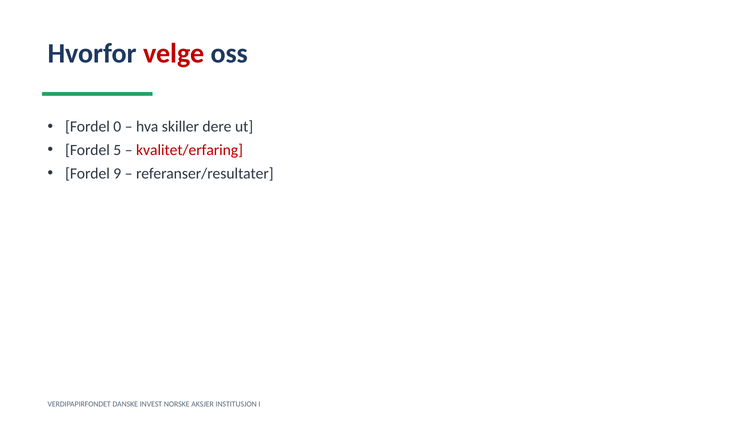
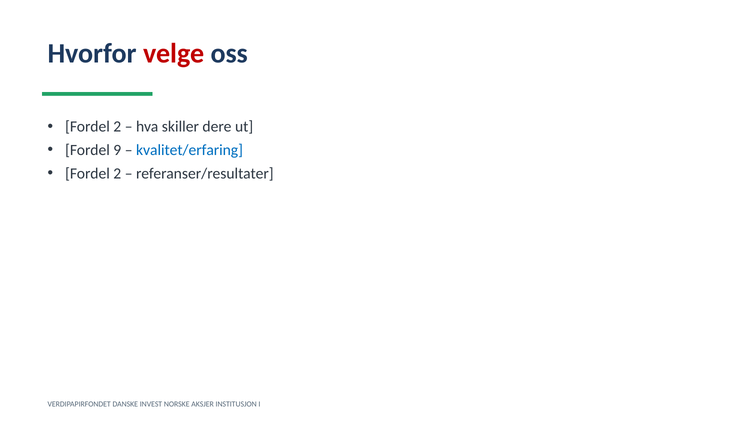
0 at (117, 127): 0 -> 2
5: 5 -> 9
kvalitet/erfaring colour: red -> blue
9 at (117, 173): 9 -> 2
